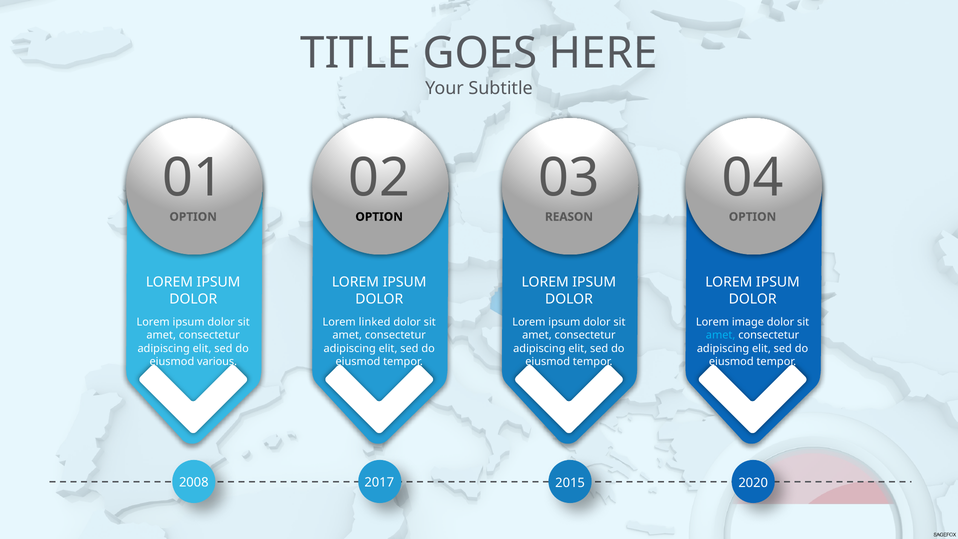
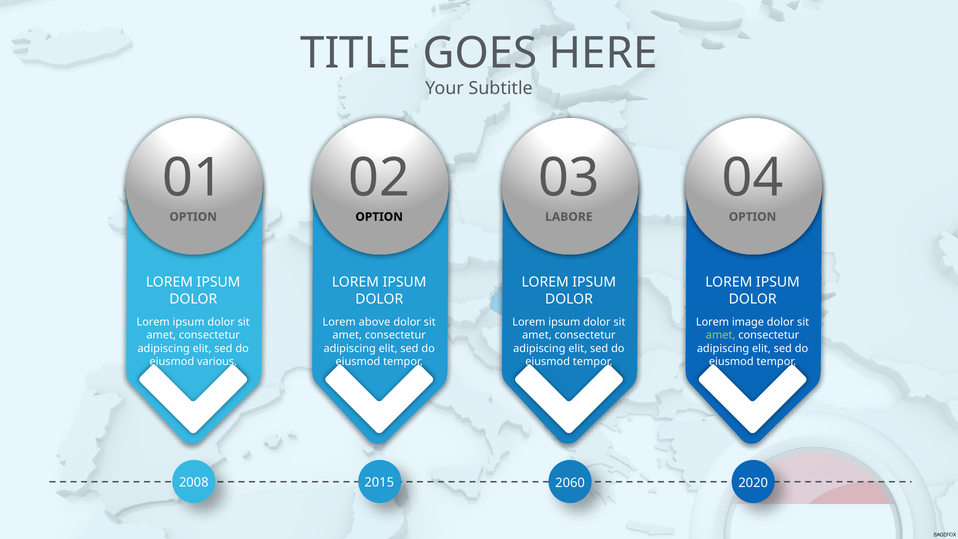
REASON: REASON -> LABORE
linked: linked -> above
amet at (721, 335) colour: light blue -> light green
2017: 2017 -> 2015
2015: 2015 -> 2060
